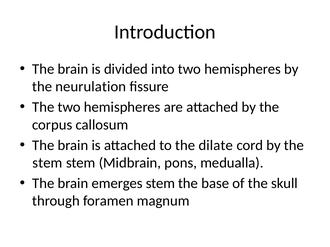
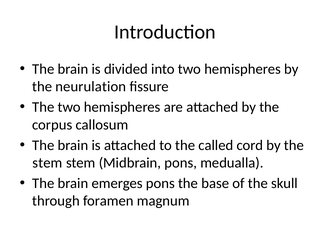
dilate: dilate -> called
emerges stem: stem -> pons
